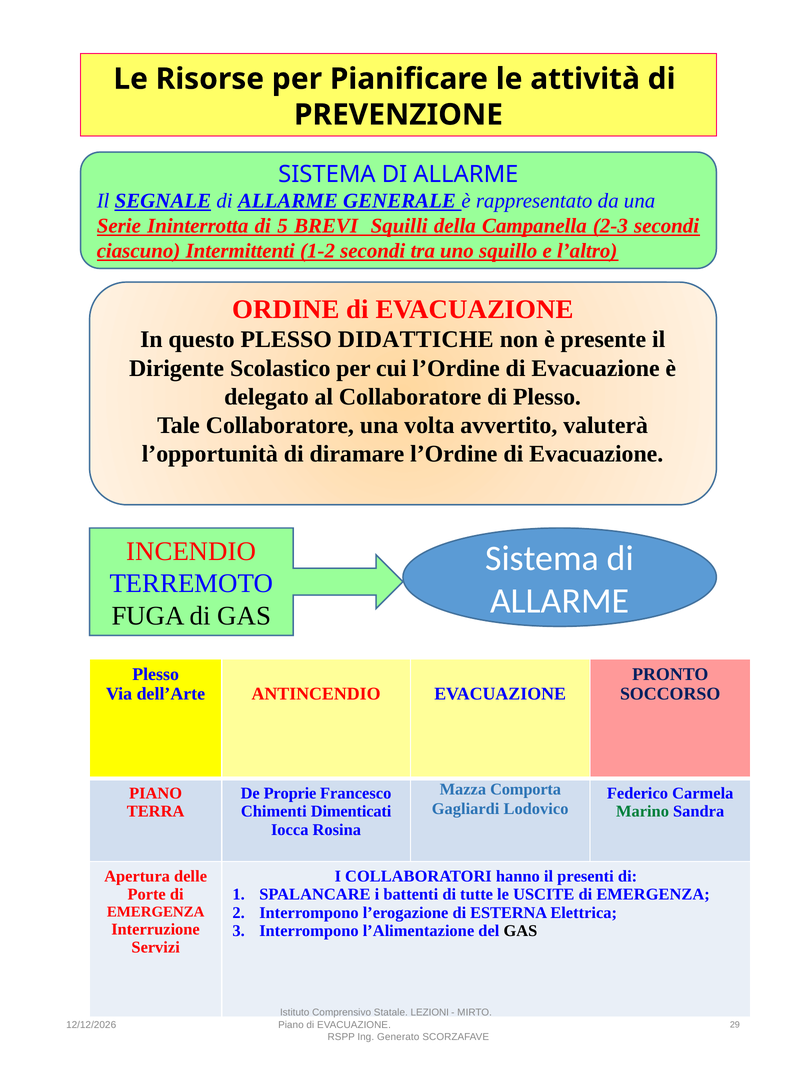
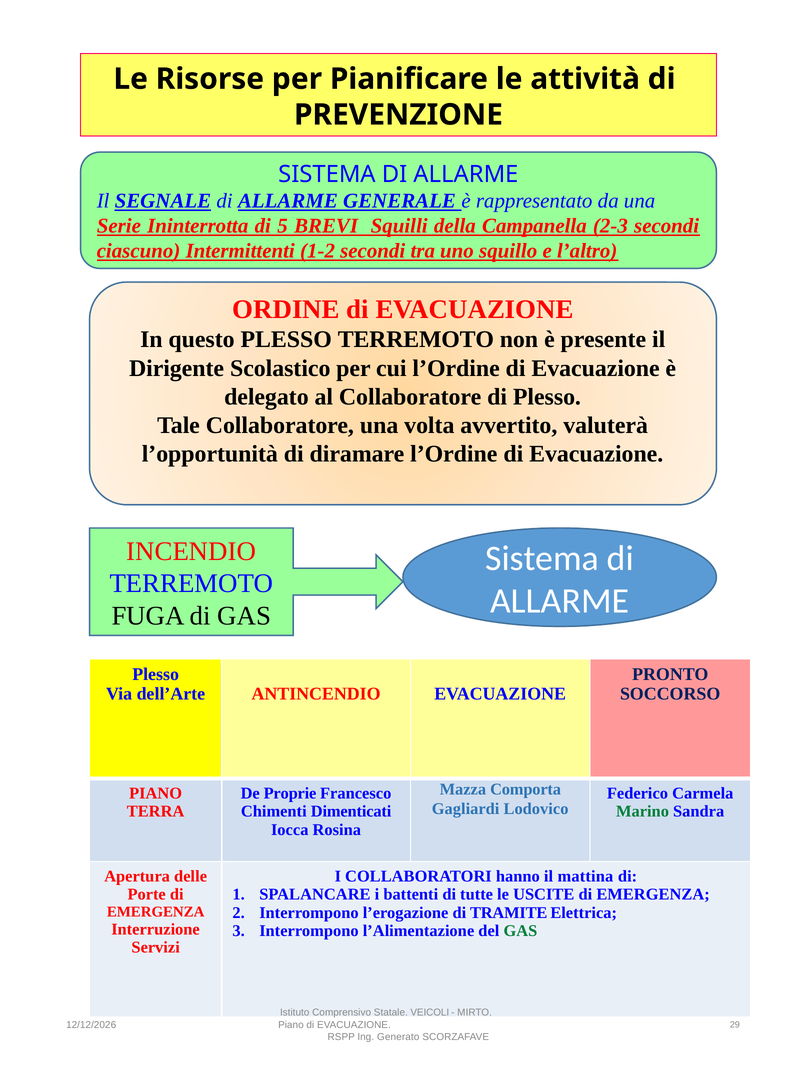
PLESSO DIDATTICHE: DIDATTICHE -> TERREMOTO
presenti: presenti -> mattina
ESTERNA: ESTERNA -> TRAMITE
GAS at (520, 932) colour: black -> green
LEZIONI: LEZIONI -> VEICOLI
